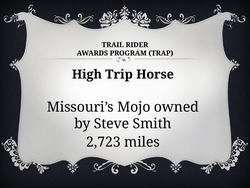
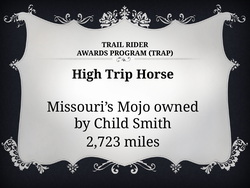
Steve: Steve -> Child
